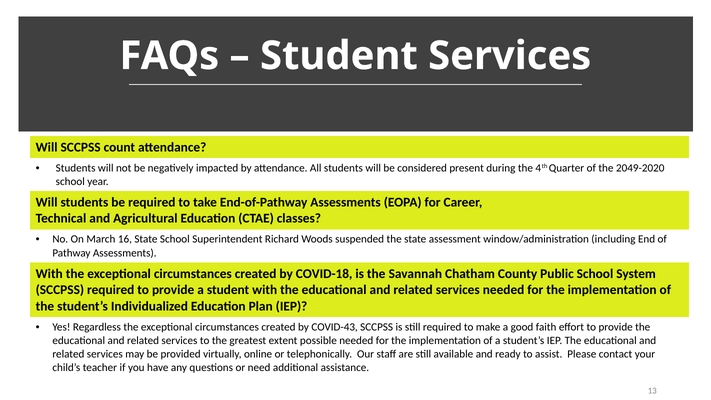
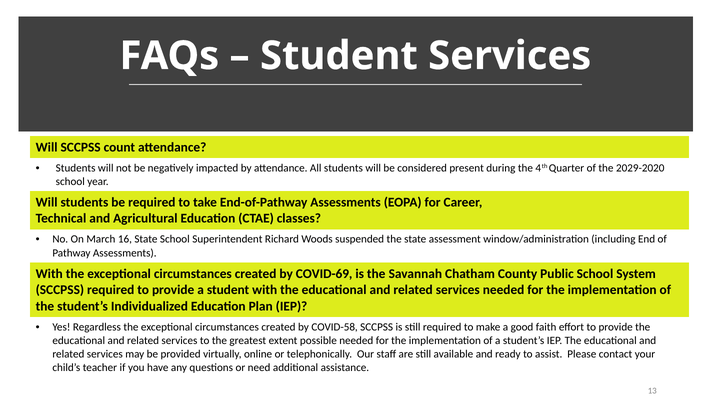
2049-2020: 2049-2020 -> 2029-2020
COVID-18: COVID-18 -> COVID-69
COVID-43: COVID-43 -> COVID-58
